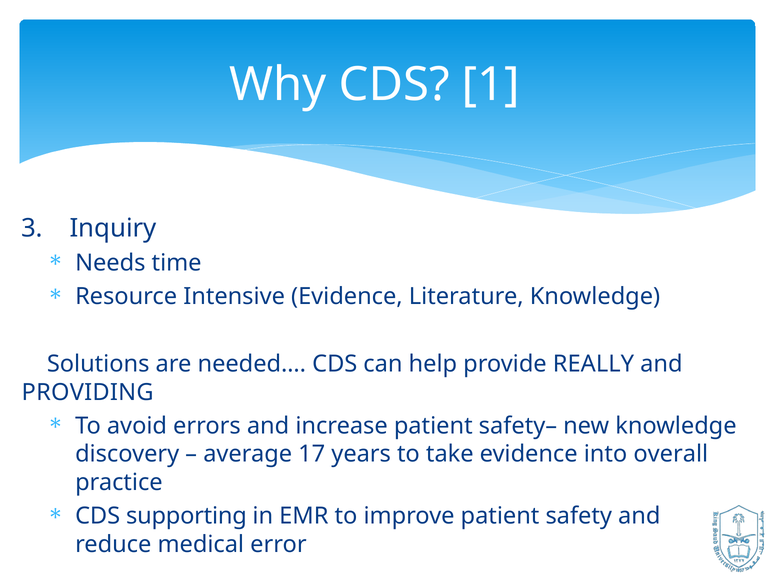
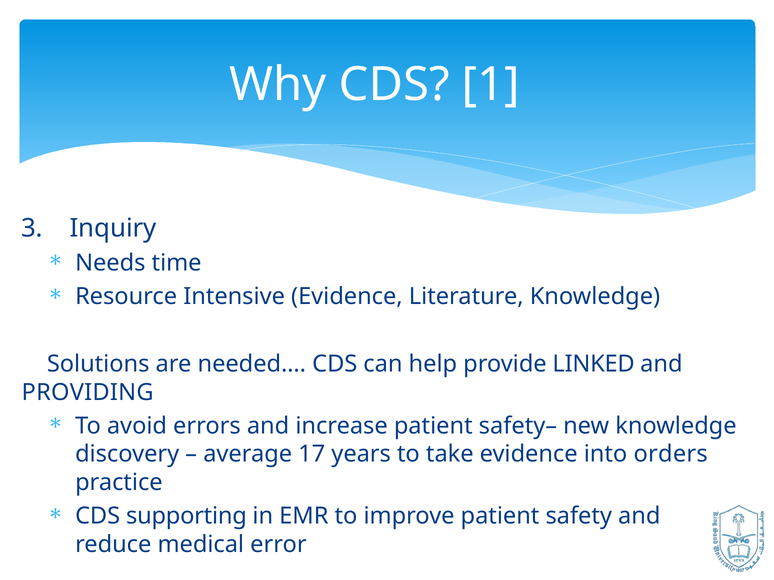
REALLY: REALLY -> LINKED
overall: overall -> orders
